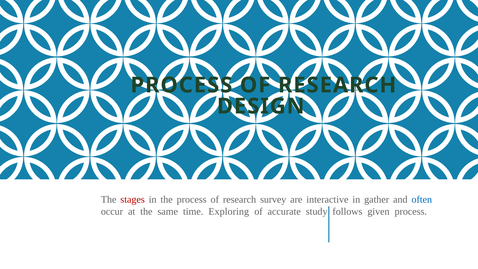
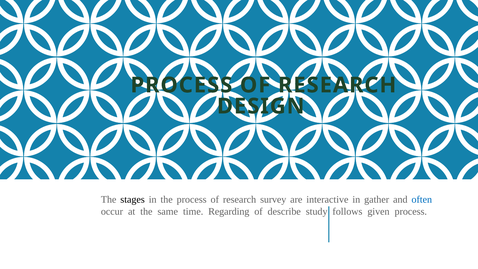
stages colour: red -> black
Exploring: Exploring -> Regarding
accurate: accurate -> describe
